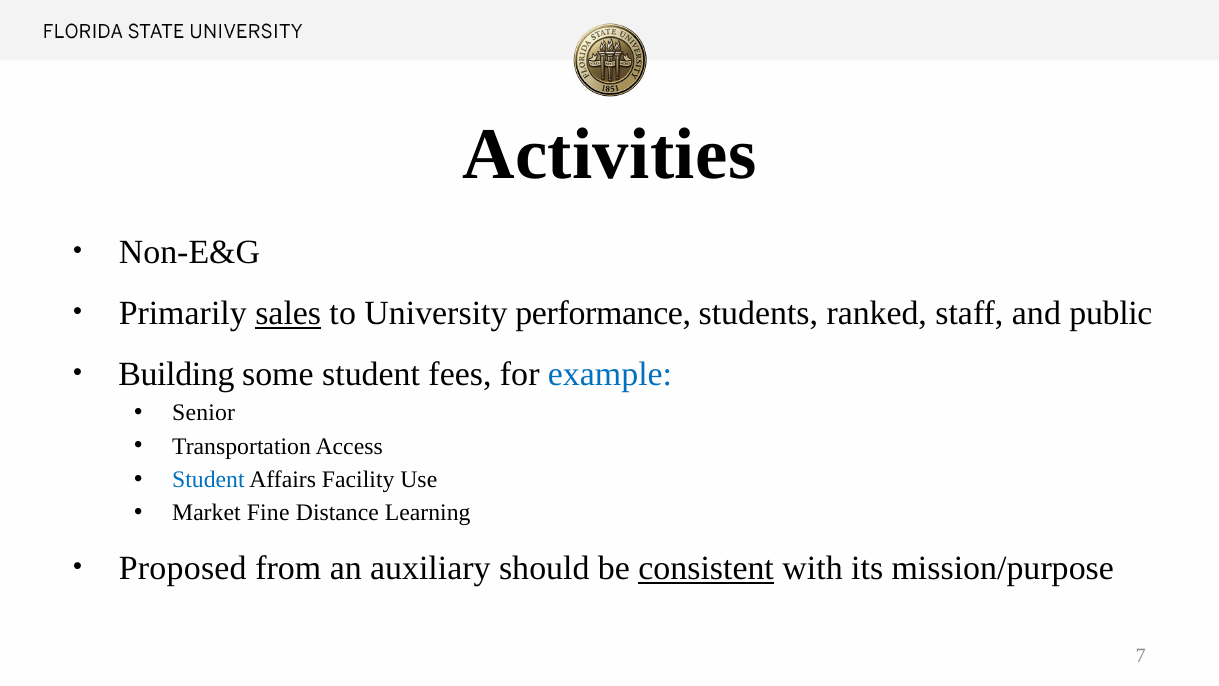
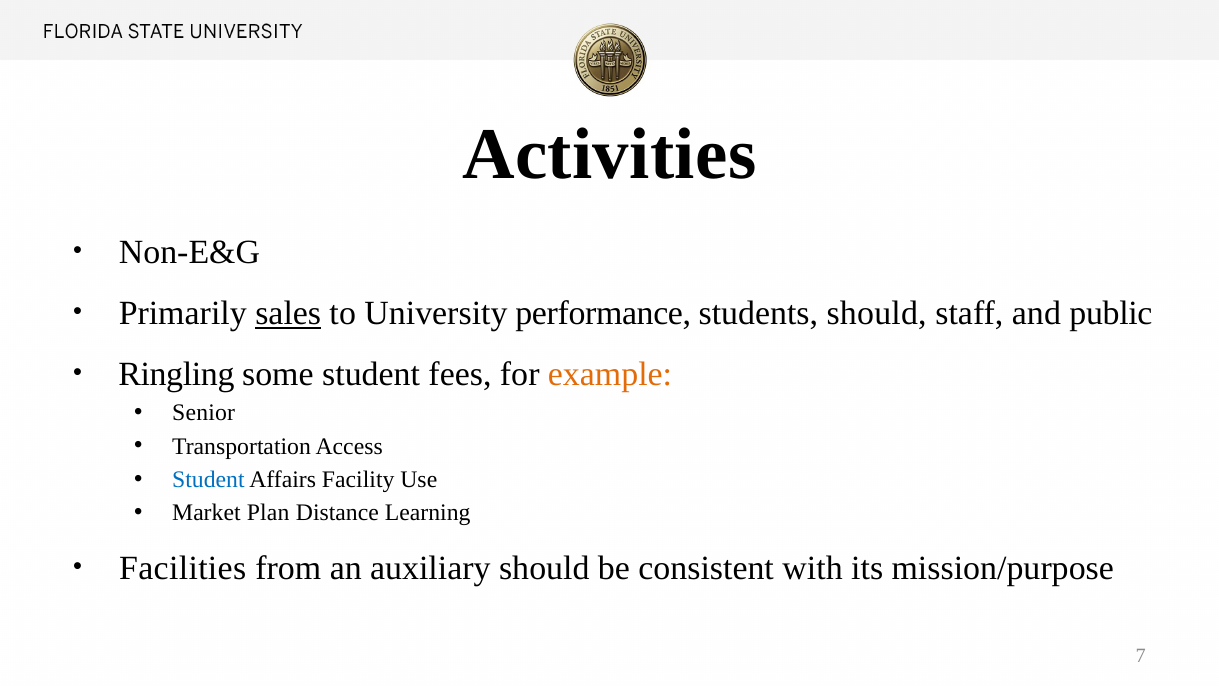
students ranked: ranked -> should
Building: Building -> Ringling
example colour: blue -> orange
Fine: Fine -> Plan
Proposed: Proposed -> Facilities
consistent underline: present -> none
